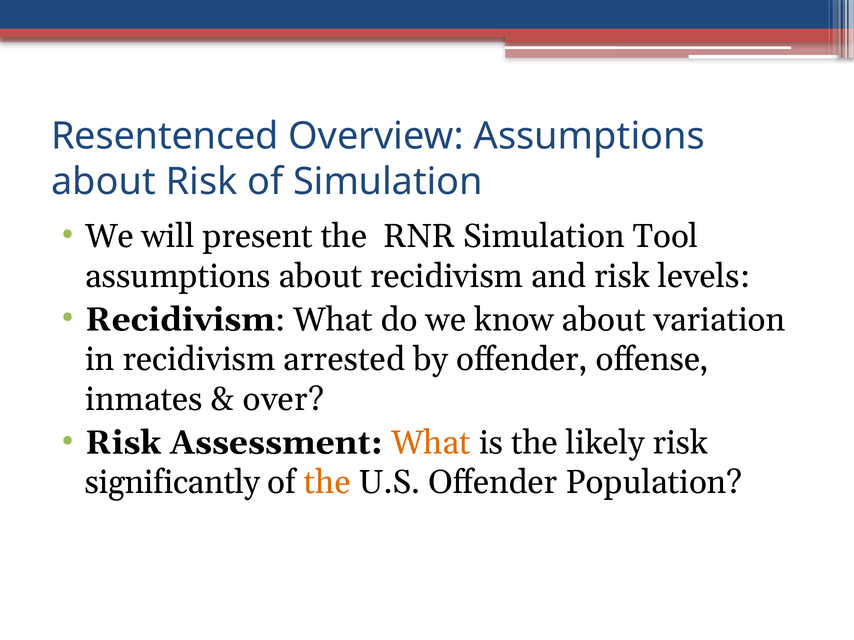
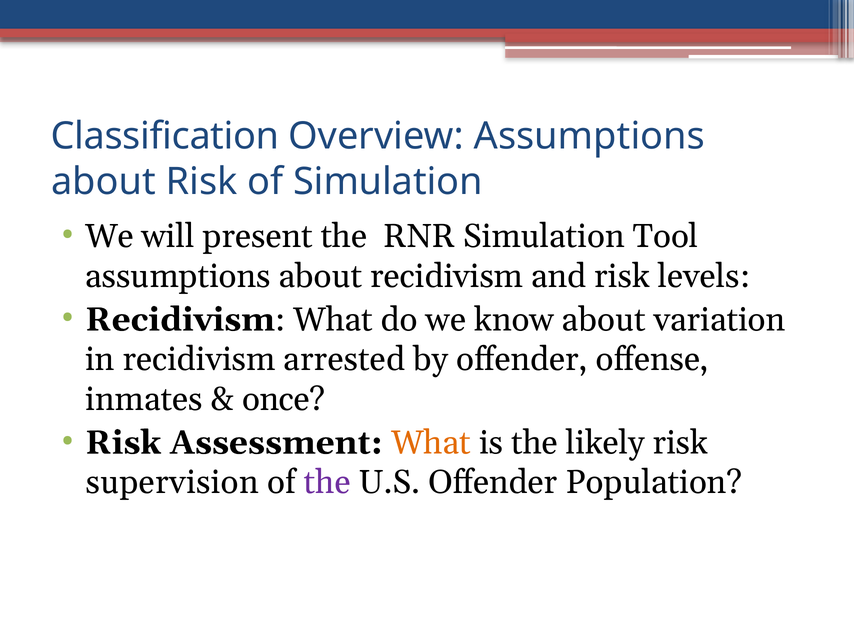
Resentenced: Resentenced -> Classification
over: over -> once
significantly: significantly -> supervision
the at (327, 483) colour: orange -> purple
